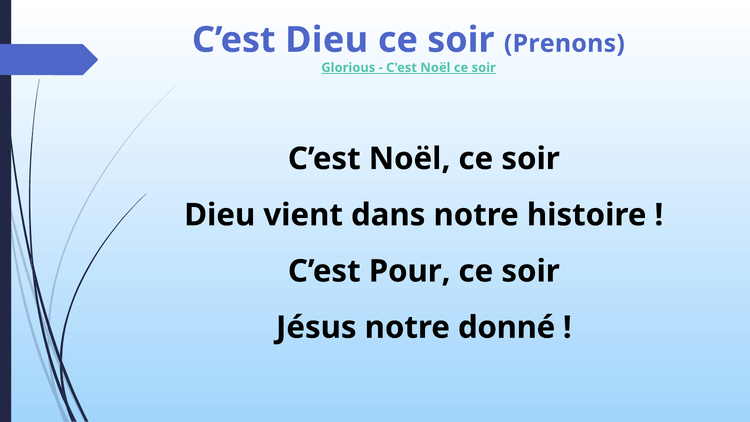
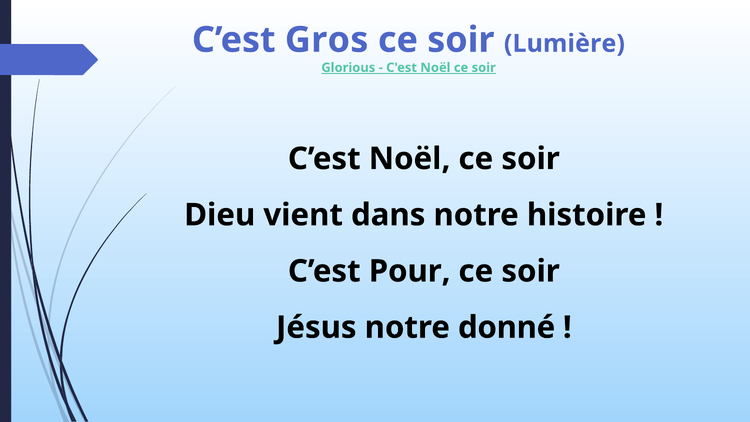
C’est Dieu: Dieu -> Gros
Prenons: Prenons -> Lumière
